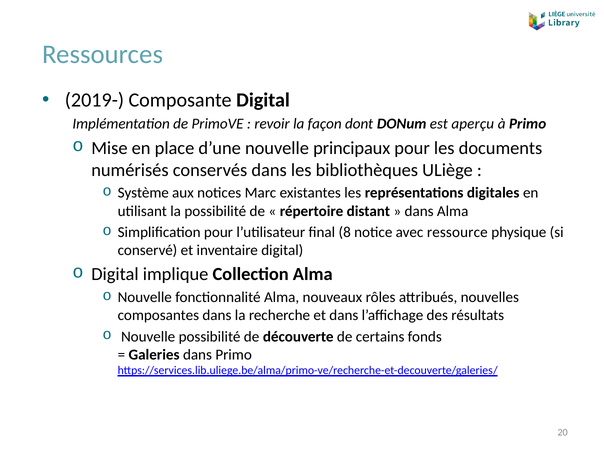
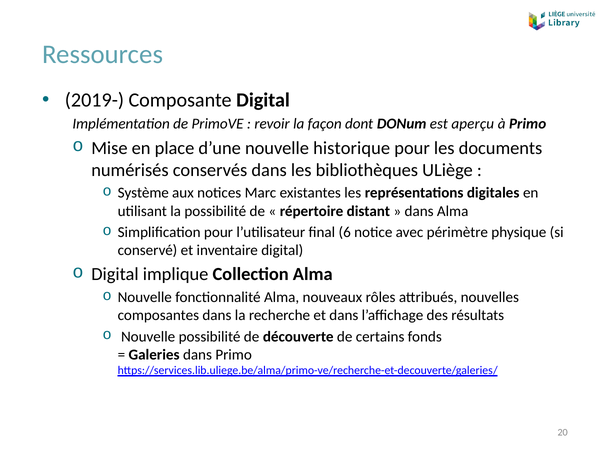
principaux: principaux -> historique
8: 8 -> 6
ressource: ressource -> périmètre
